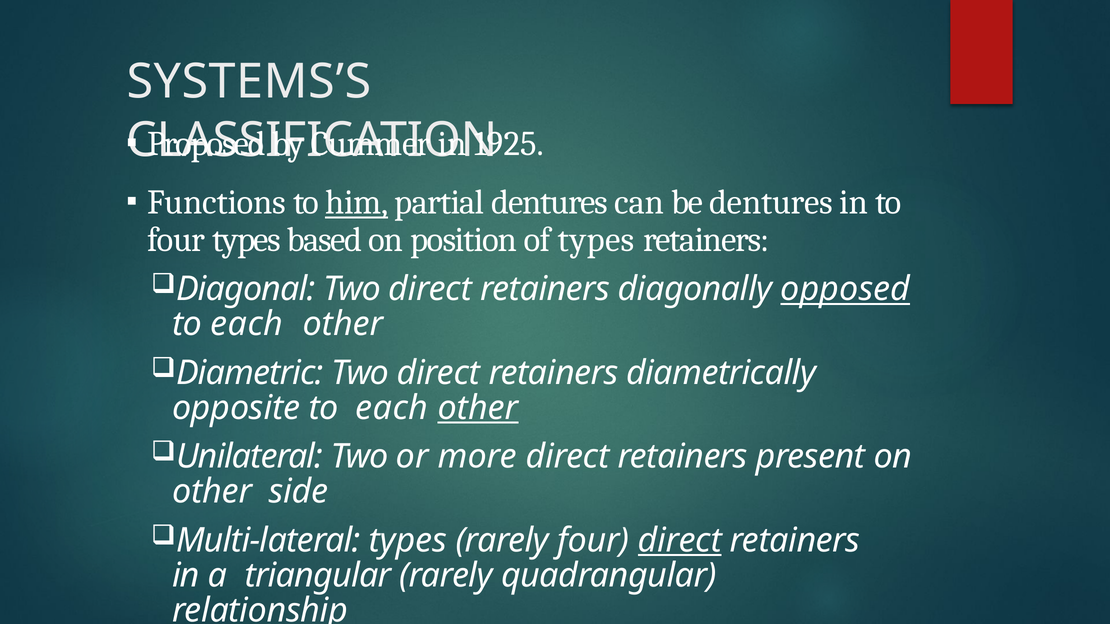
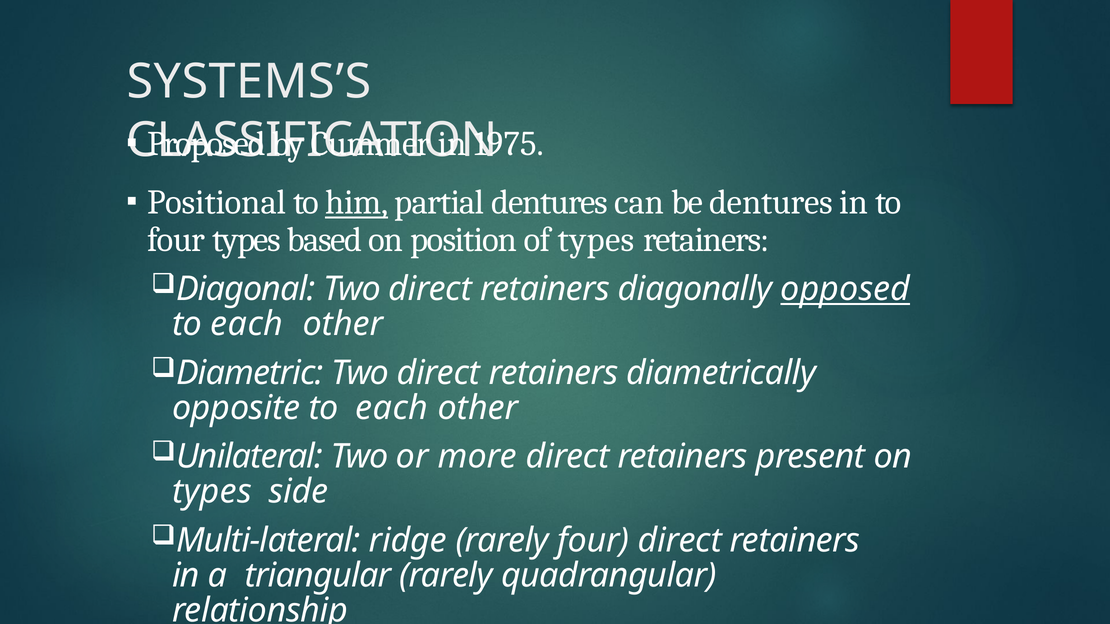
1925: 1925 -> 1975
Functions: Functions -> Positional
other at (478, 408) underline: present -> none
other at (212, 492): other -> types
Multi-lateral types: types -> ridge
direct at (680, 541) underline: present -> none
